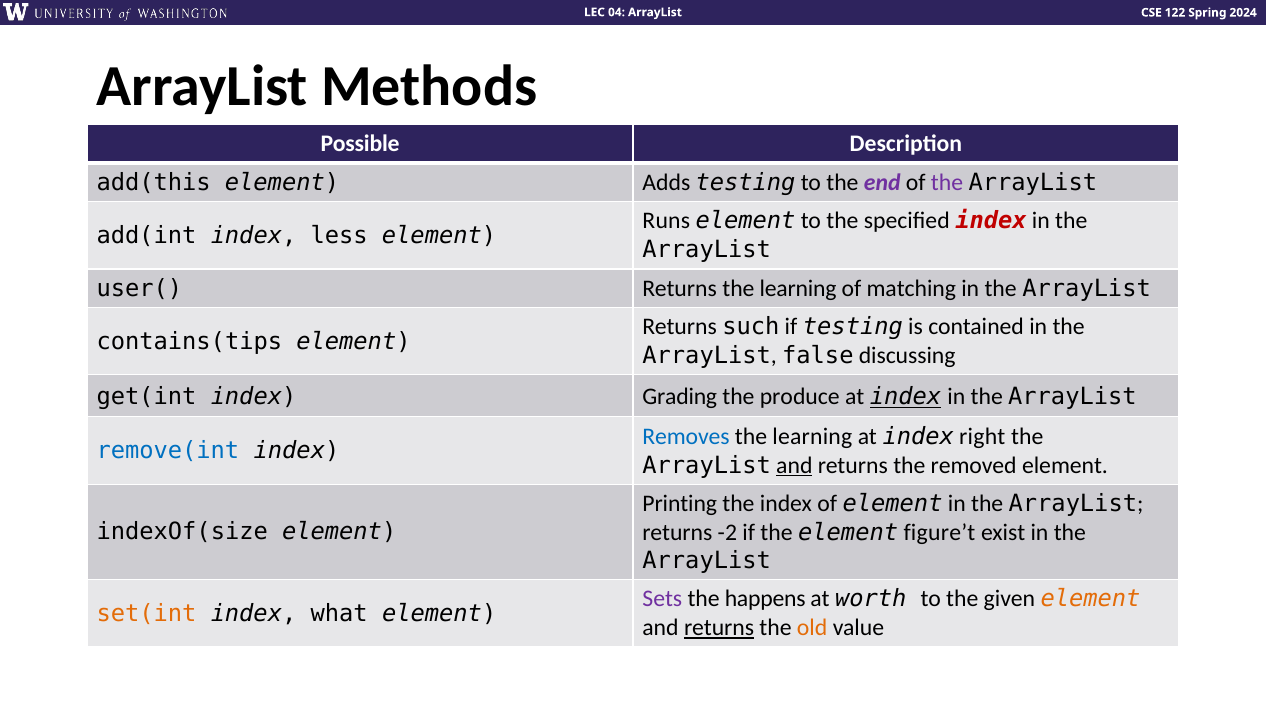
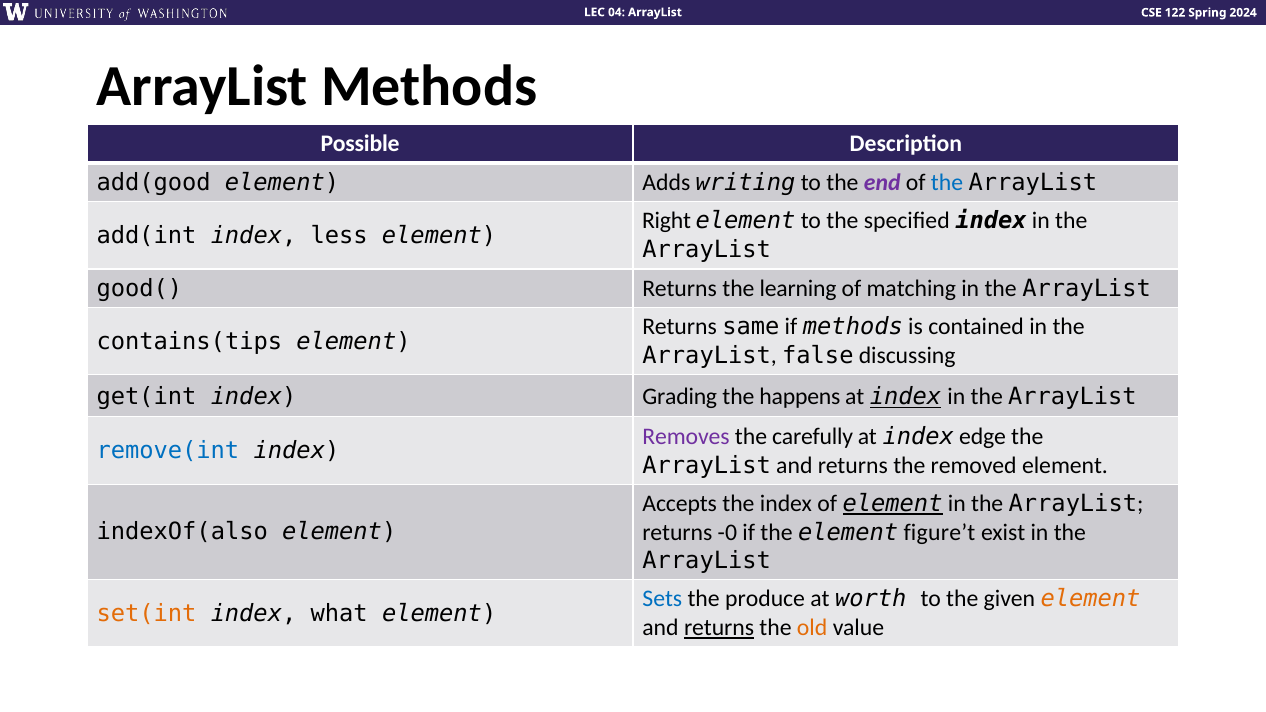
add(this: add(this -> add(good
Adds testing: testing -> writing
the at (947, 183) colour: purple -> blue
Runs: Runs -> Right
index at (991, 221) colour: red -> black
user(: user( -> good(
such: such -> same
if testing: testing -> methods
produce: produce -> happens
Removes colour: blue -> purple
learning at (812, 436): learning -> carefully
right: right -> edge
and at (794, 465) underline: present -> none
Printing: Printing -> Accepts
element at (893, 504) underline: none -> present
indexOf(size: indexOf(size -> indexOf(also
-2: -2 -> -0
Sets colour: purple -> blue
happens: happens -> produce
